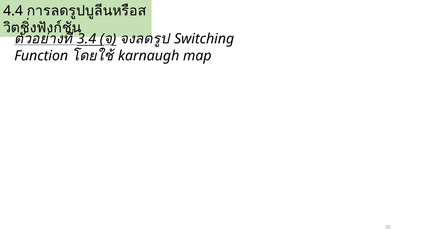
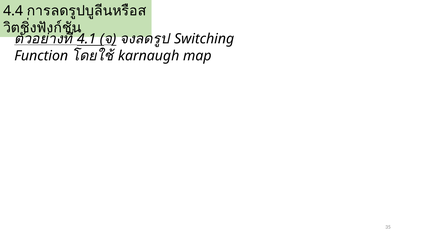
3.4: 3.4 -> 4.1
